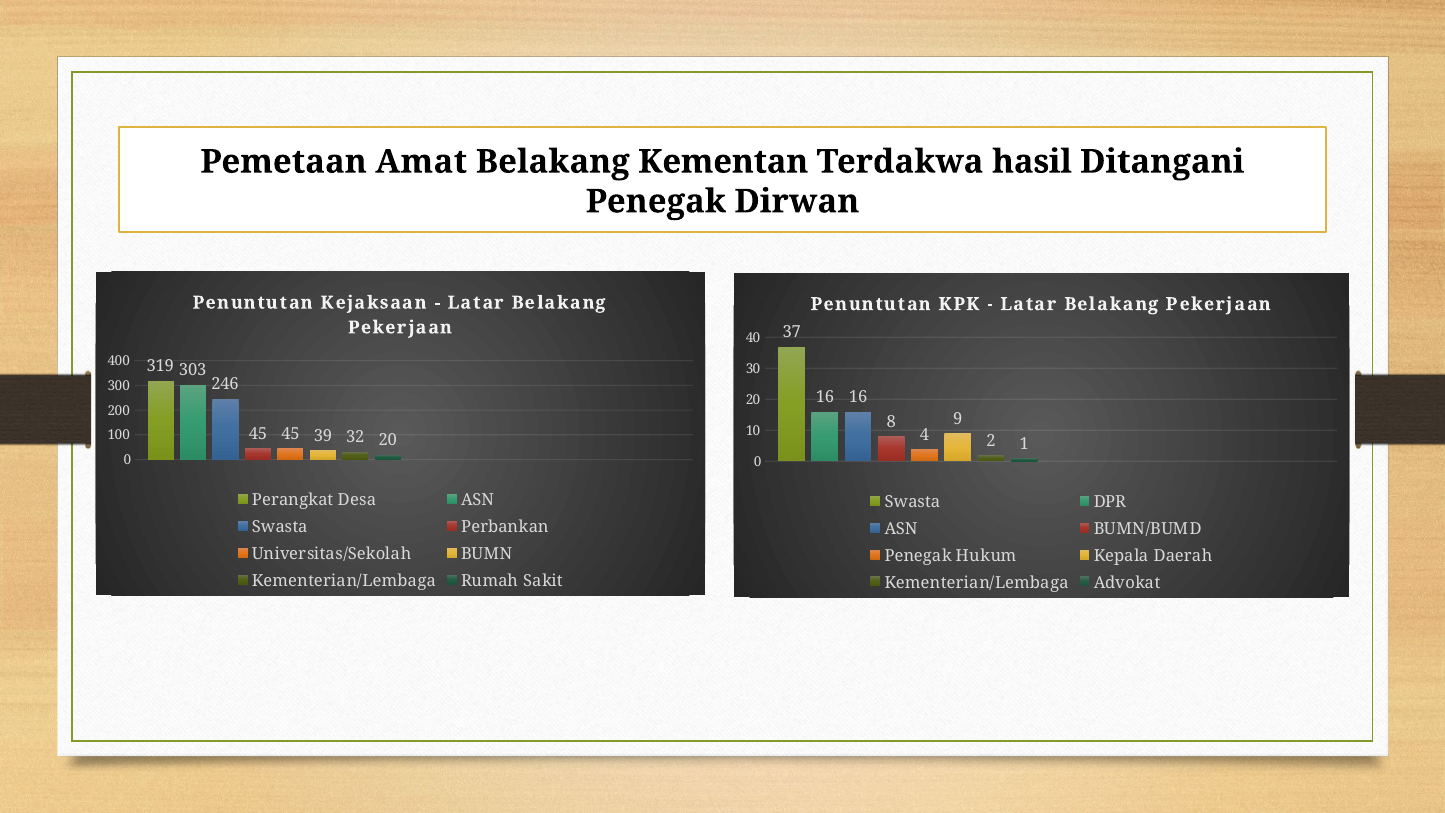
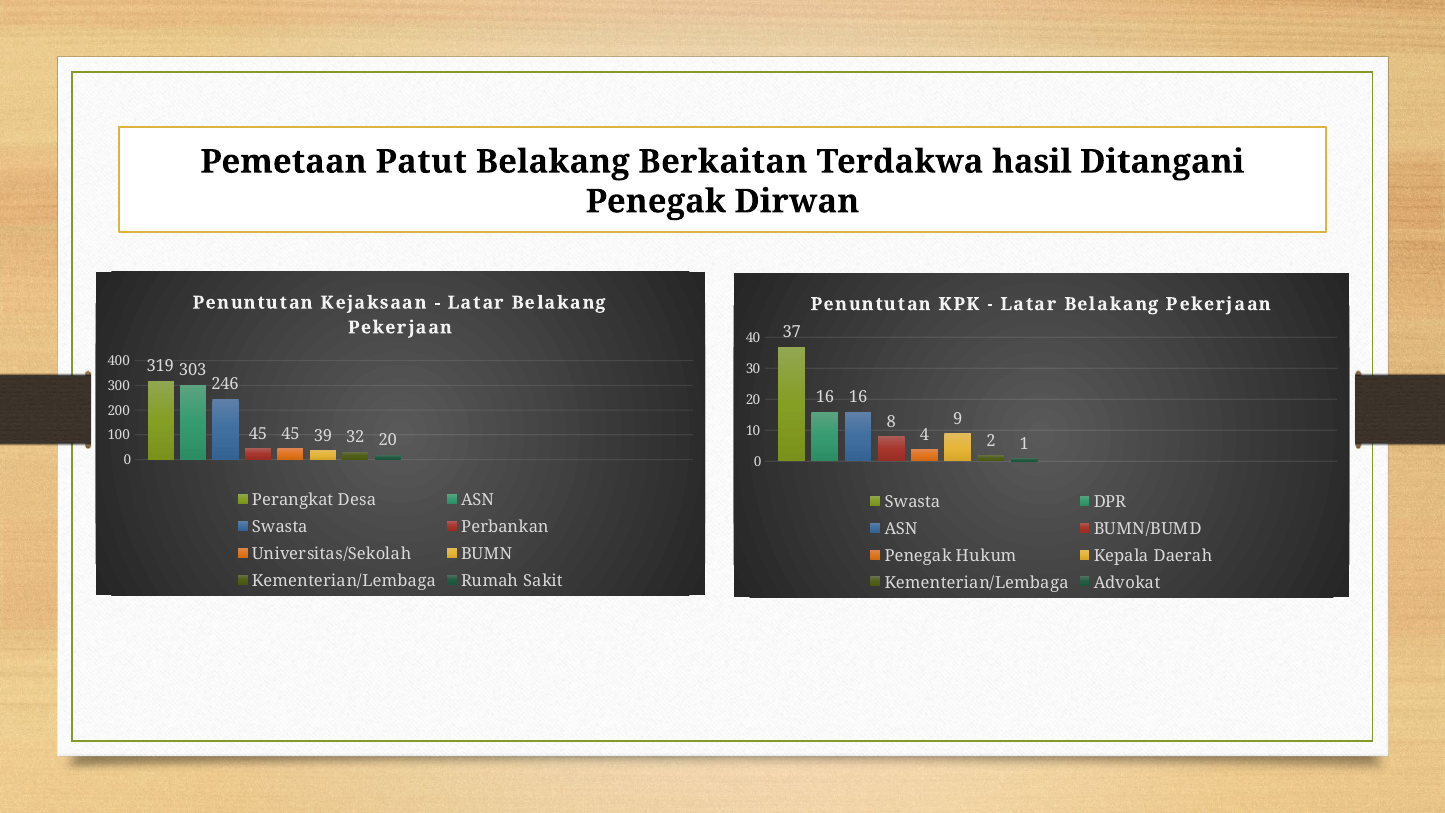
Amat: Amat -> Patut
Kementan: Kementan -> Berkaitan
